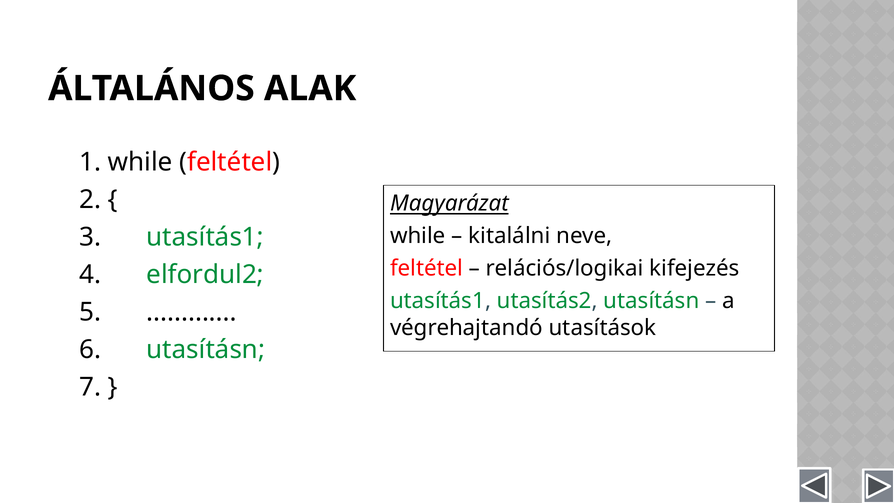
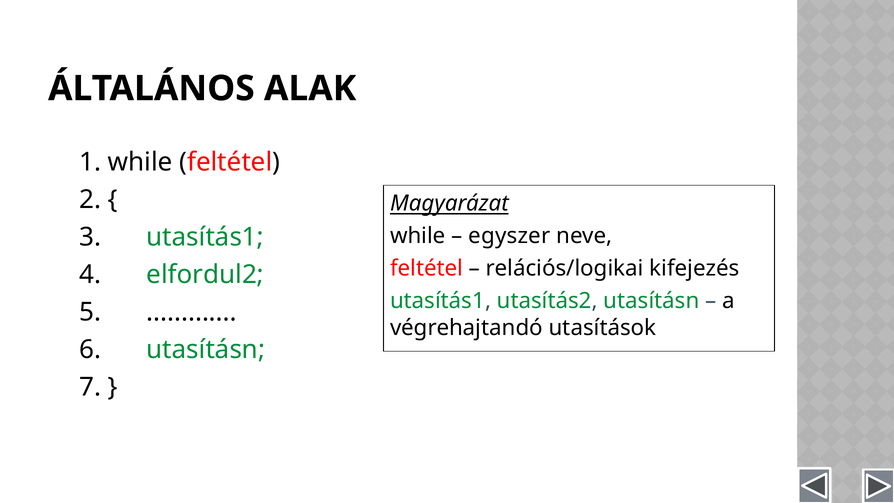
kitalálni: kitalálni -> egyszer
